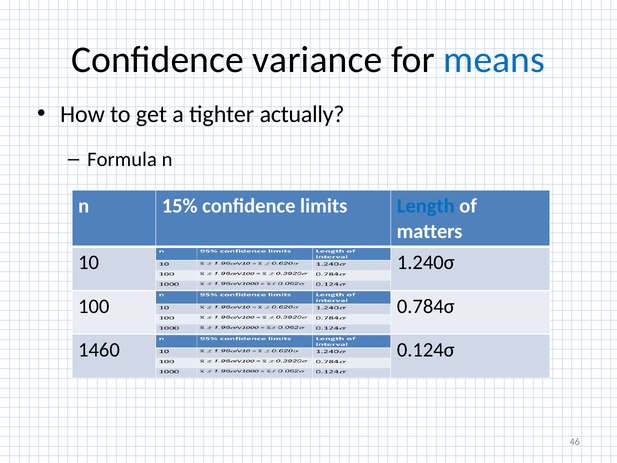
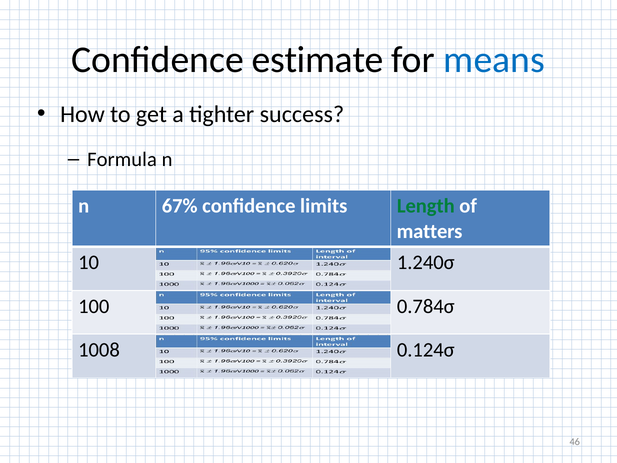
variance: variance -> estimate
actually: actually -> success
15%: 15% -> 67%
Length colour: blue -> green
1460: 1460 -> 1008
